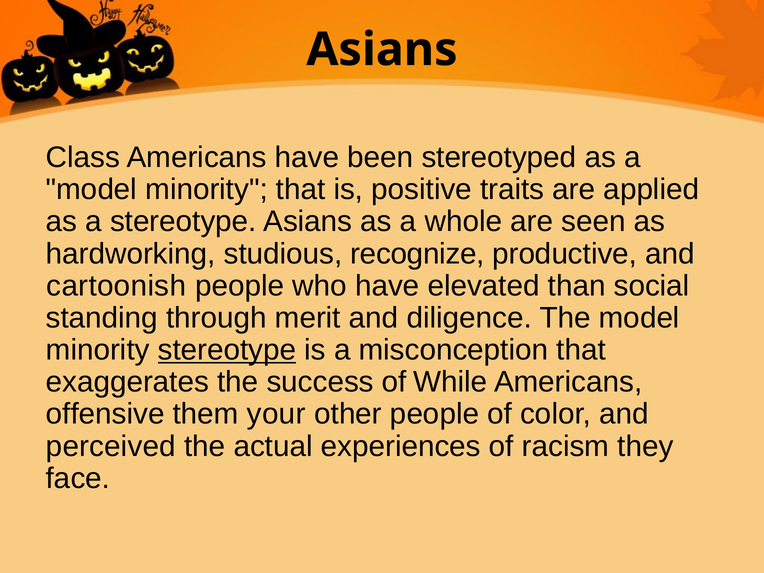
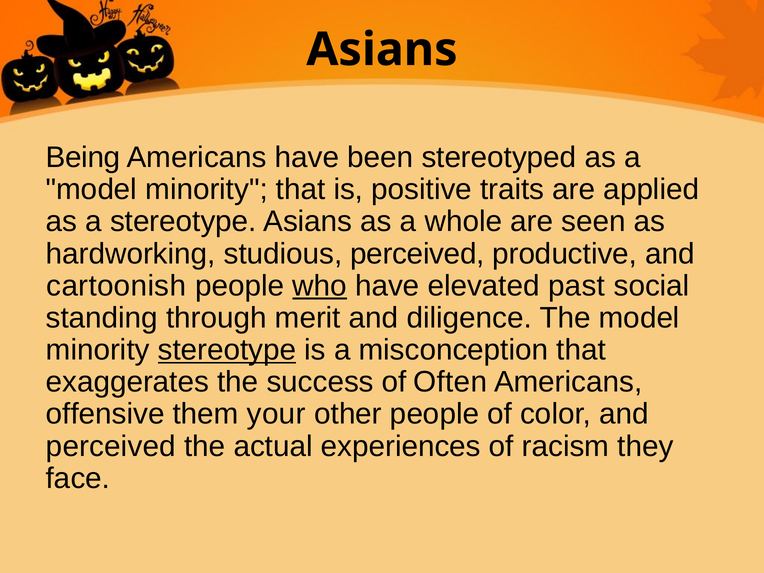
Class: Class -> Being
studious recognize: recognize -> perceived
who underline: none -> present
than: than -> past
While: While -> Often
